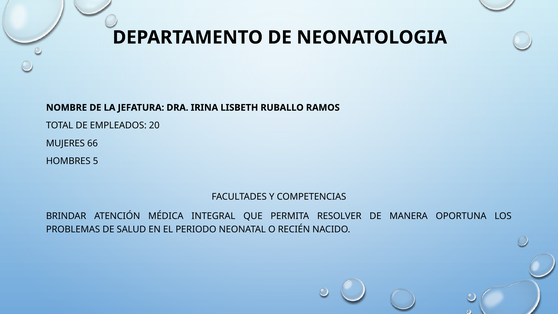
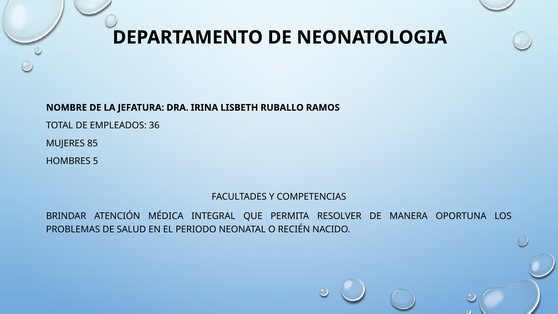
20: 20 -> 36
66: 66 -> 85
